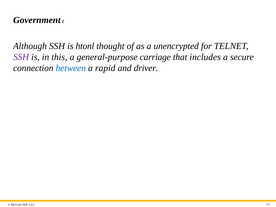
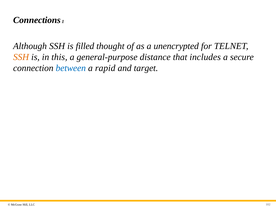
Government: Government -> Connections
htonl: htonl -> filled
SSH at (21, 57) colour: purple -> orange
carriage: carriage -> distance
driver: driver -> target
